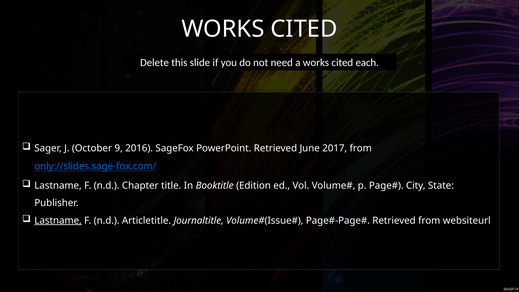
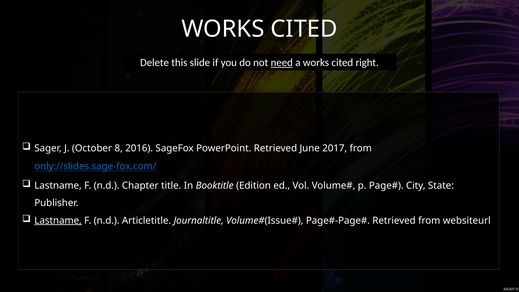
need underline: none -> present
each: each -> right
9: 9 -> 8
